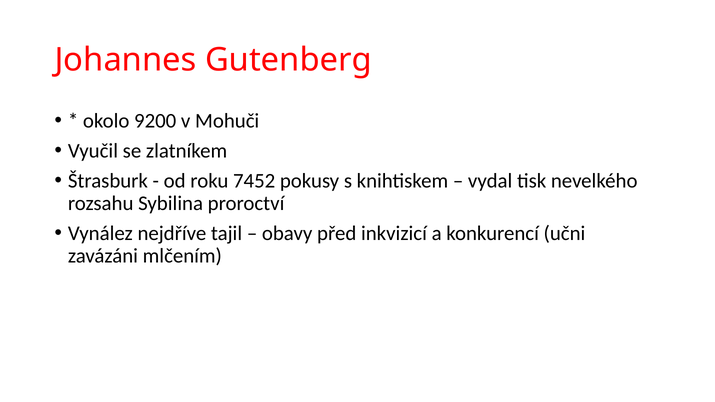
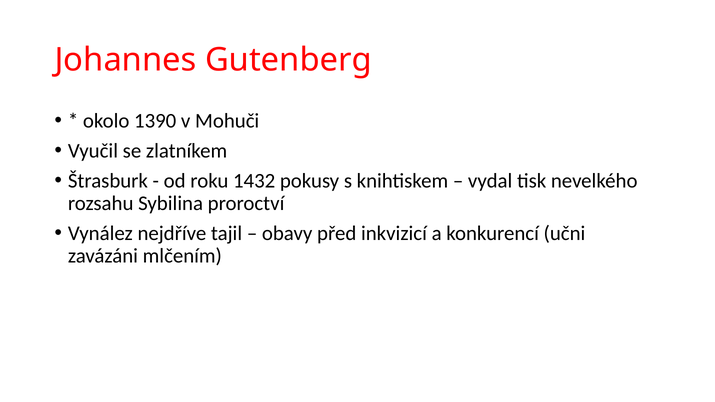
9200: 9200 -> 1390
7452: 7452 -> 1432
